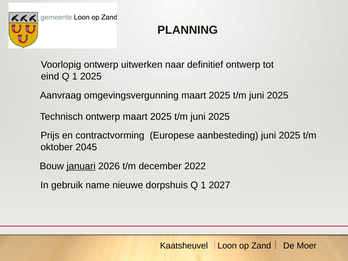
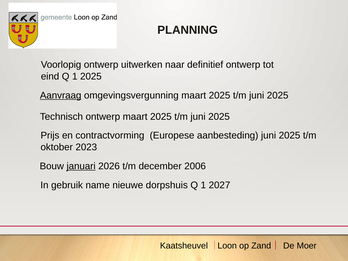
Aanvraag underline: none -> present
2045: 2045 -> 2023
2022: 2022 -> 2006
